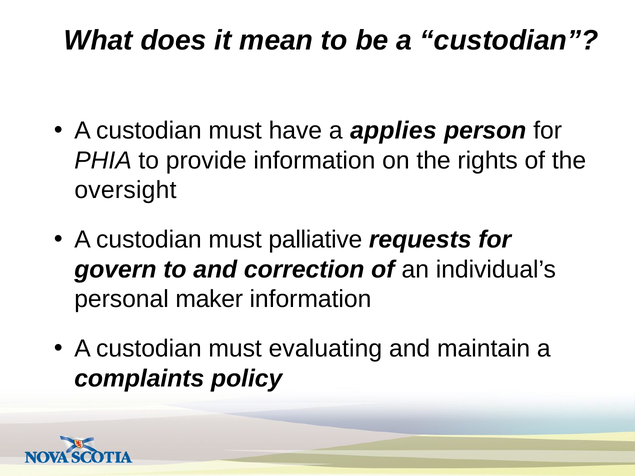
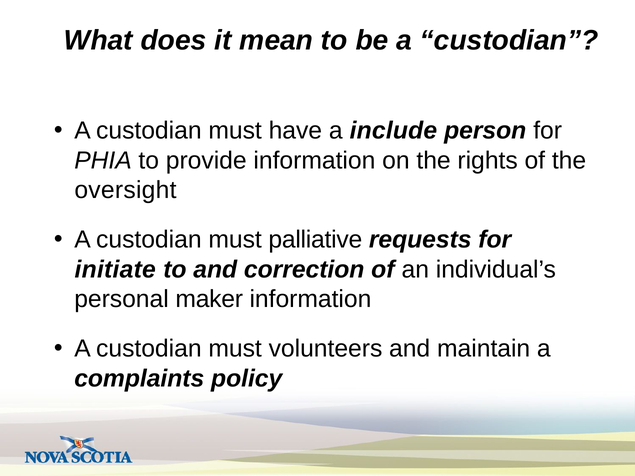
applies: applies -> include
govern: govern -> initiate
evaluating: evaluating -> volunteers
